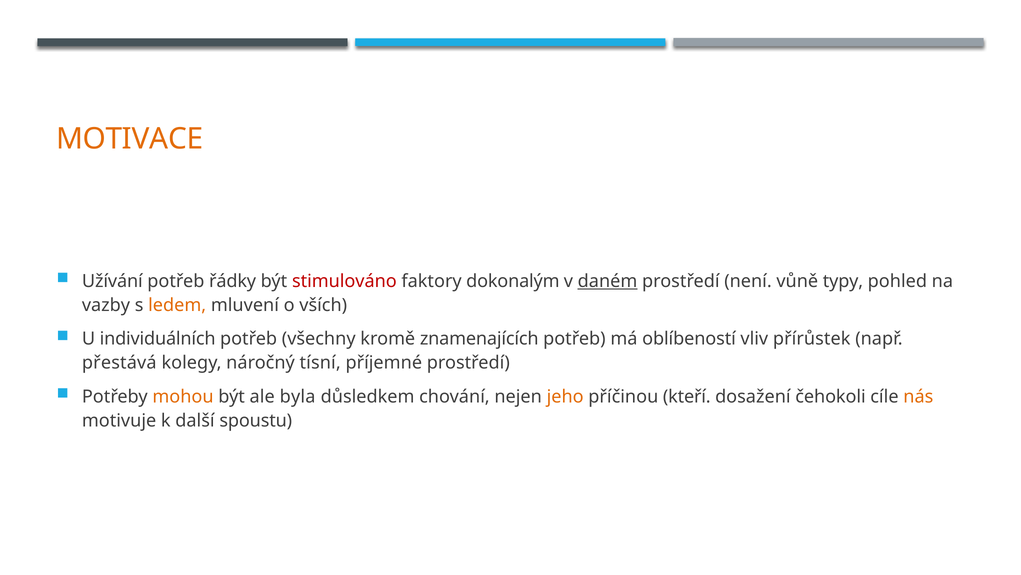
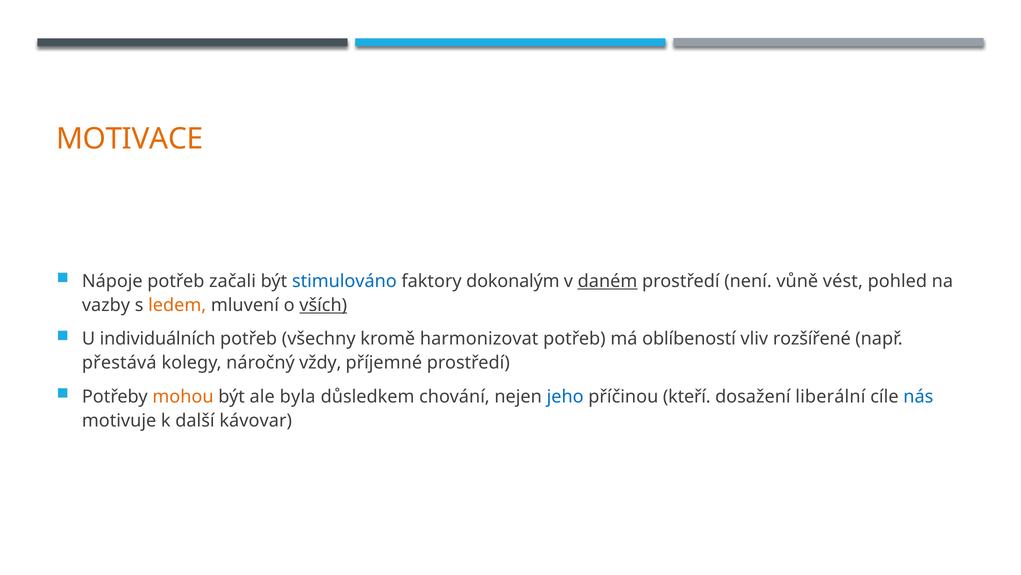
Užívání: Užívání -> Nápoje
řádky: řádky -> začali
stimulováno colour: red -> blue
typy: typy -> vést
vších underline: none -> present
znamenajících: znamenajících -> harmonizovat
přírůstek: přírůstek -> rozšířené
tísní: tísní -> vždy
jeho colour: orange -> blue
čehokoli: čehokoli -> liberální
nás colour: orange -> blue
spoustu: spoustu -> kávovar
